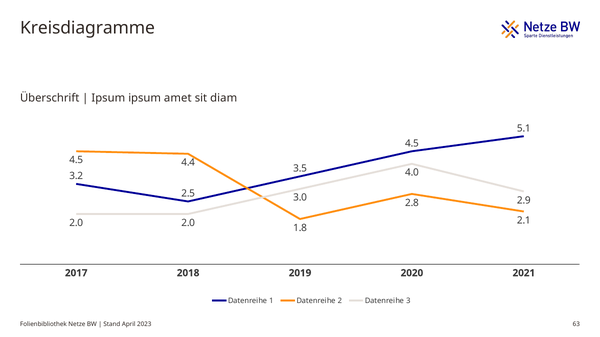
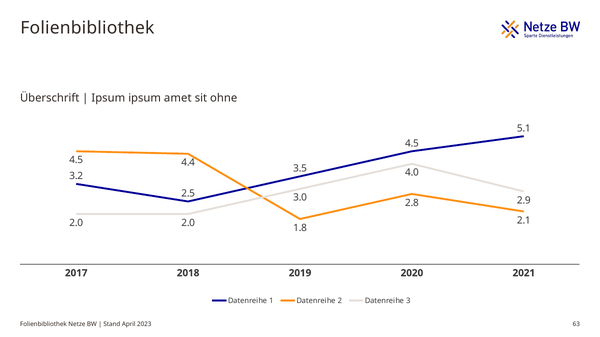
Kreisdiagramme at (88, 28): Kreisdiagramme -> Folienbibliothek
diam: diam -> ohne
